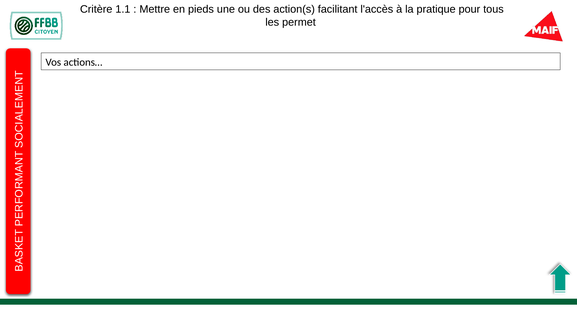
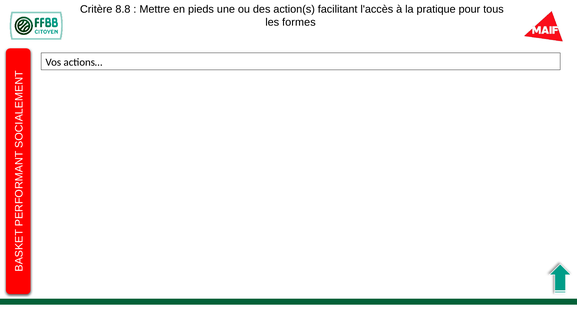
1.1: 1.1 -> 8.8
permet: permet -> formes
